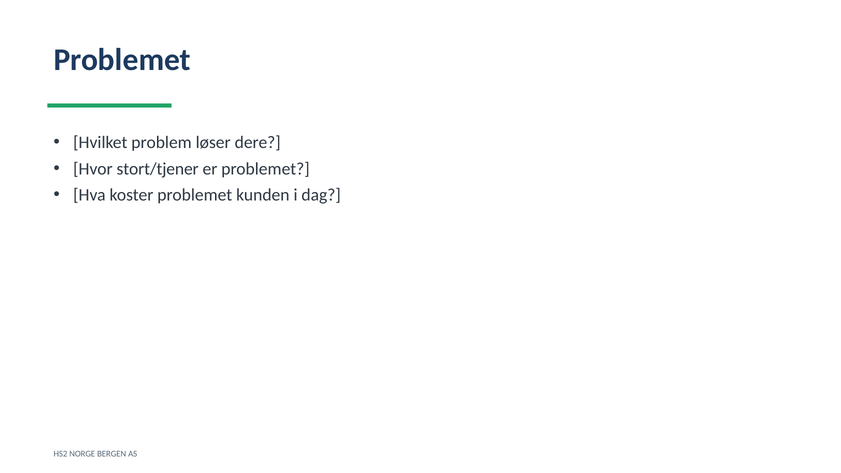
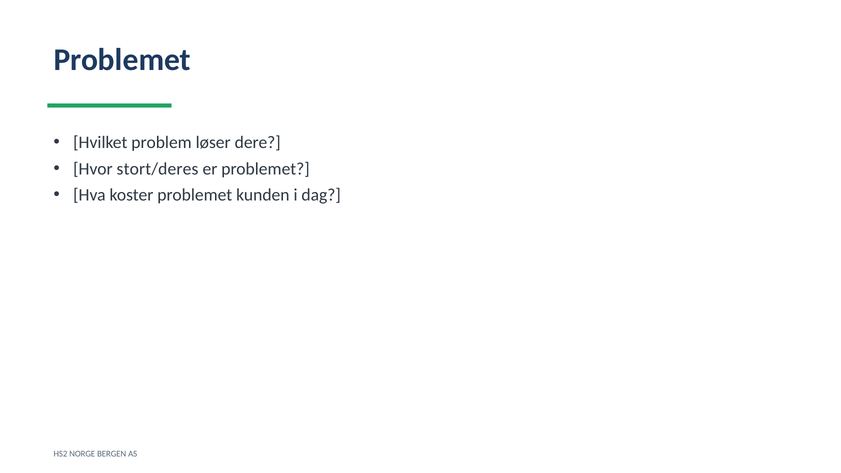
stort/tjener: stort/tjener -> stort/deres
